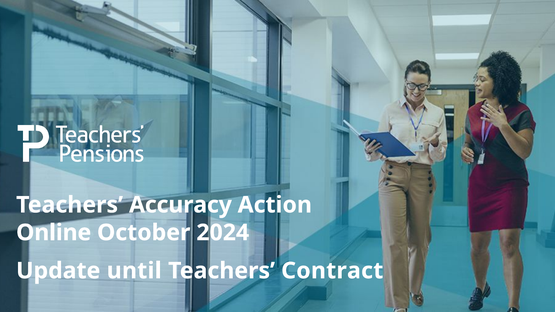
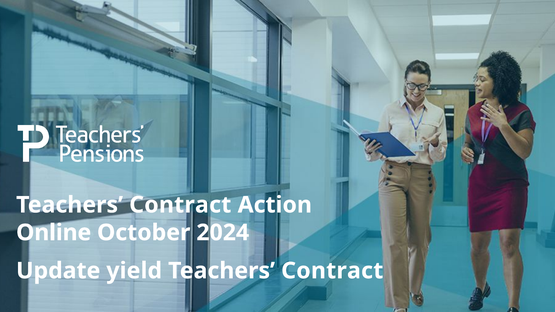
Accuracy at (180, 205): Accuracy -> Contract
until: until -> yield
